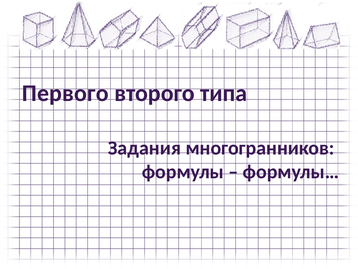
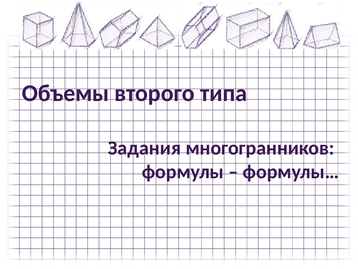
Первого: Первого -> Объемы
